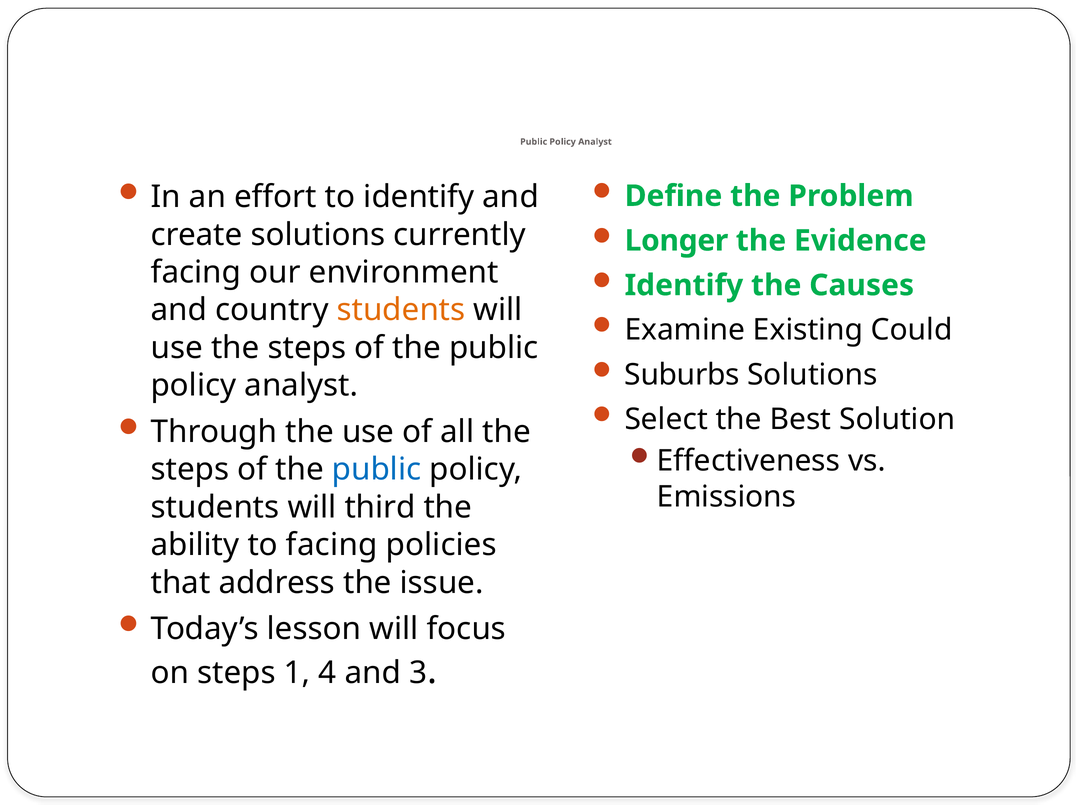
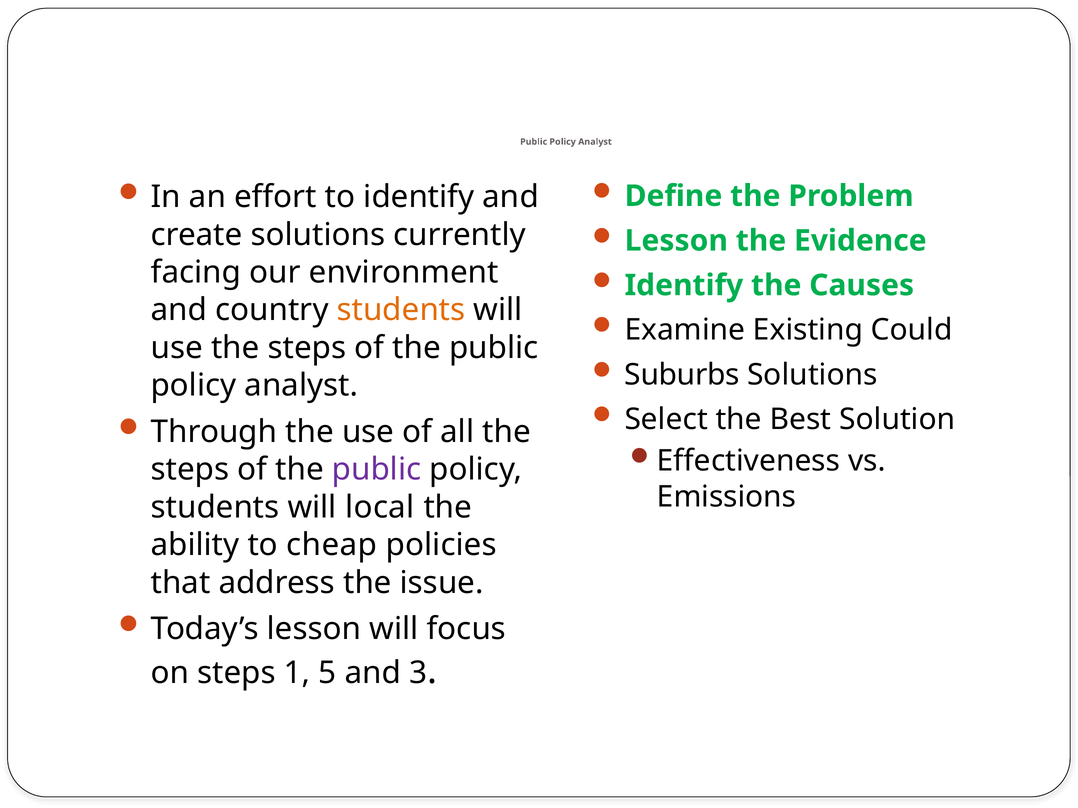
Longer at (676, 241): Longer -> Lesson
public at (377, 470) colour: blue -> purple
third: third -> local
to facing: facing -> cheap
4: 4 -> 5
